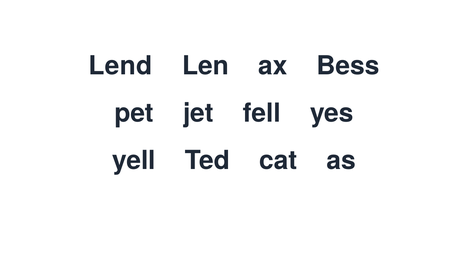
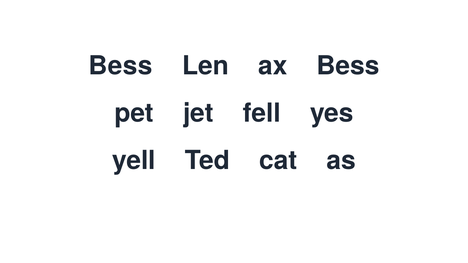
Lend at (120, 66): Lend -> Bess
